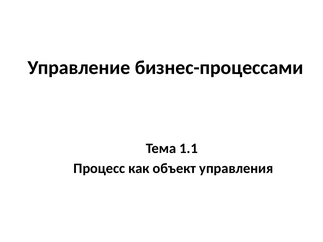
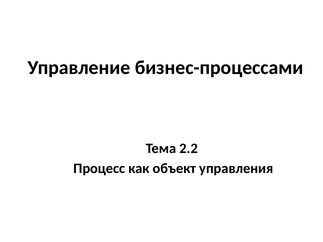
1.1: 1.1 -> 2.2
